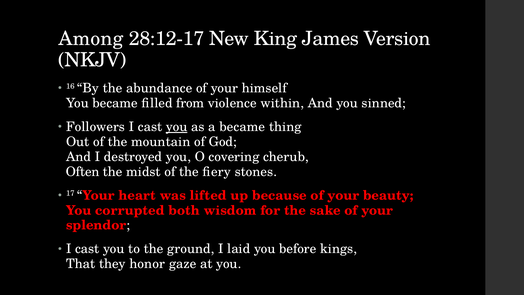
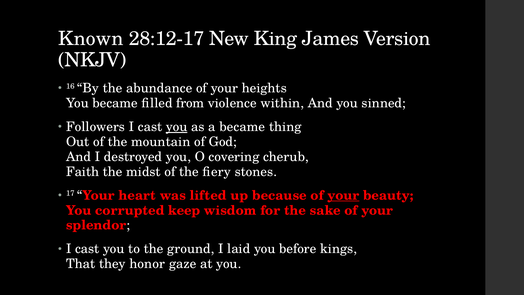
Among: Among -> Known
himself: himself -> heights
Often: Often -> Faith
your at (343, 195) underline: none -> present
both: both -> keep
